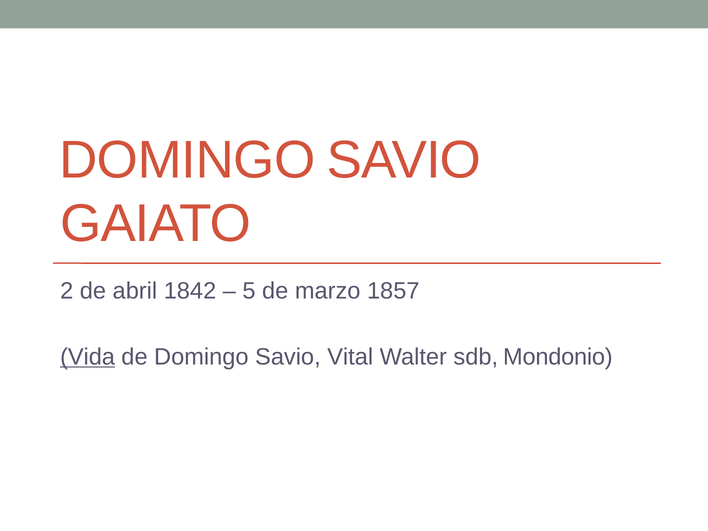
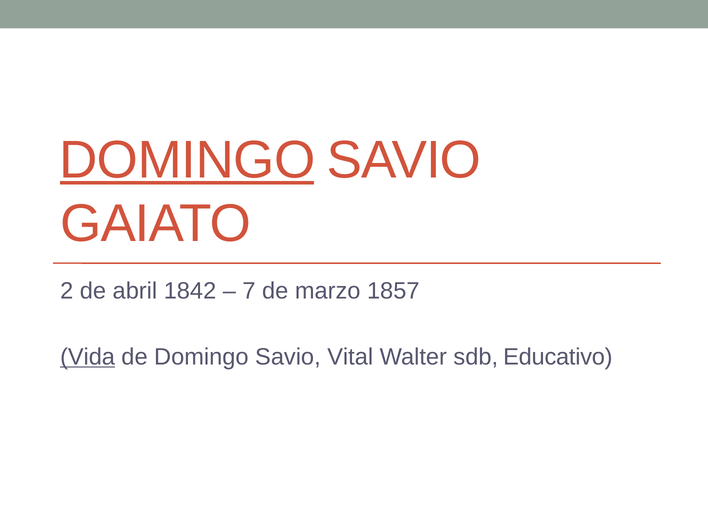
DOMINGO at (187, 160) underline: none -> present
5: 5 -> 7
Mondonio: Mondonio -> Educativo
